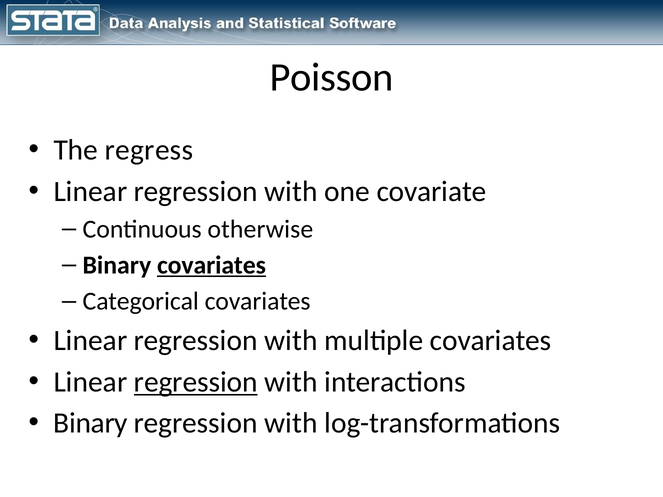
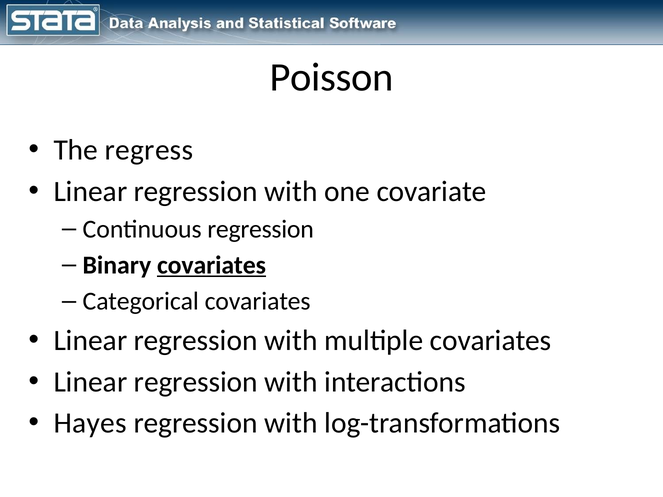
Continuous otherwise: otherwise -> regression
regression at (196, 382) underline: present -> none
Binary at (91, 423): Binary -> Hayes
